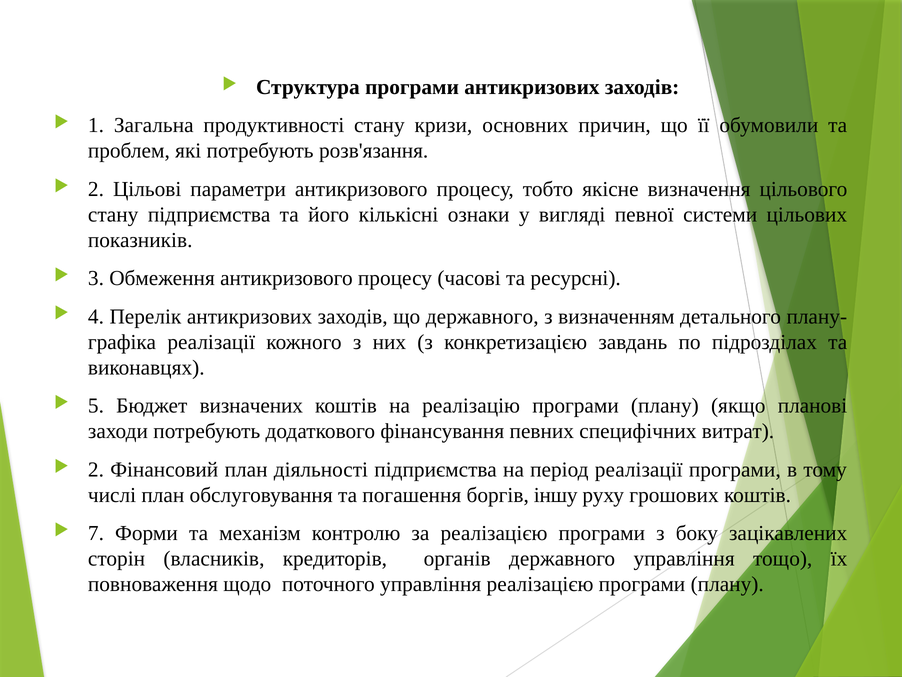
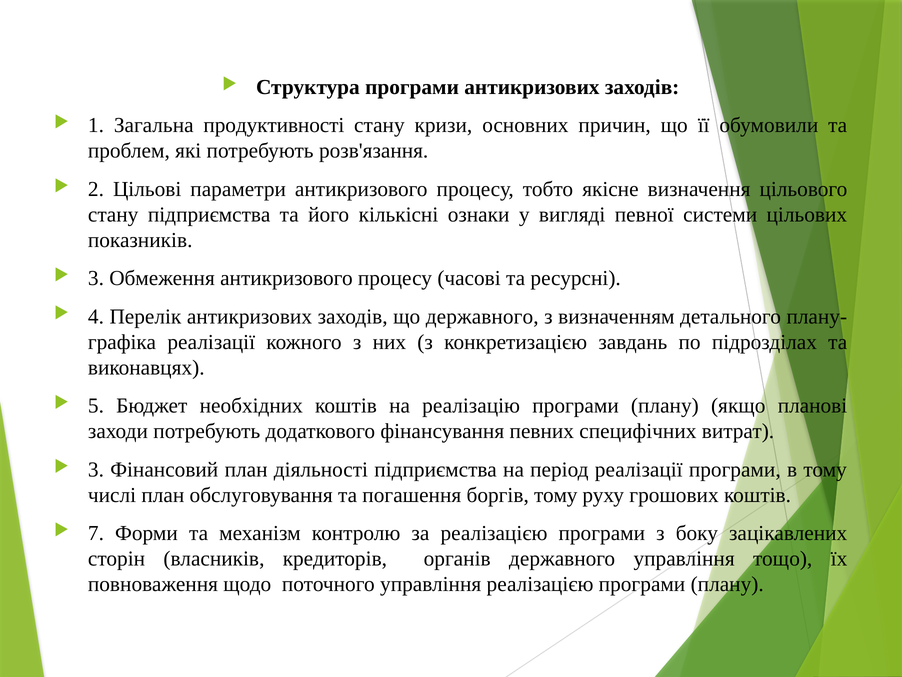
визначених: визначених -> необхідних
2 at (96, 469): 2 -> 3
боргів іншу: іншу -> тому
